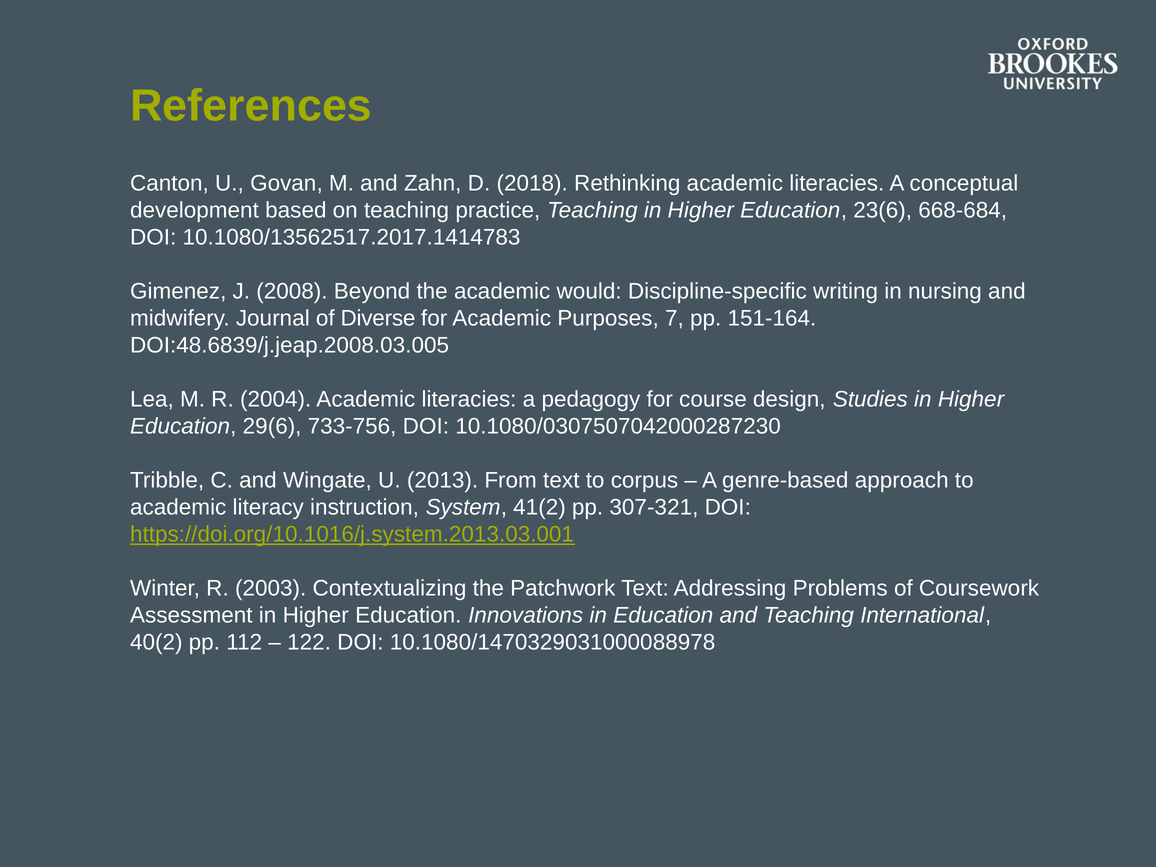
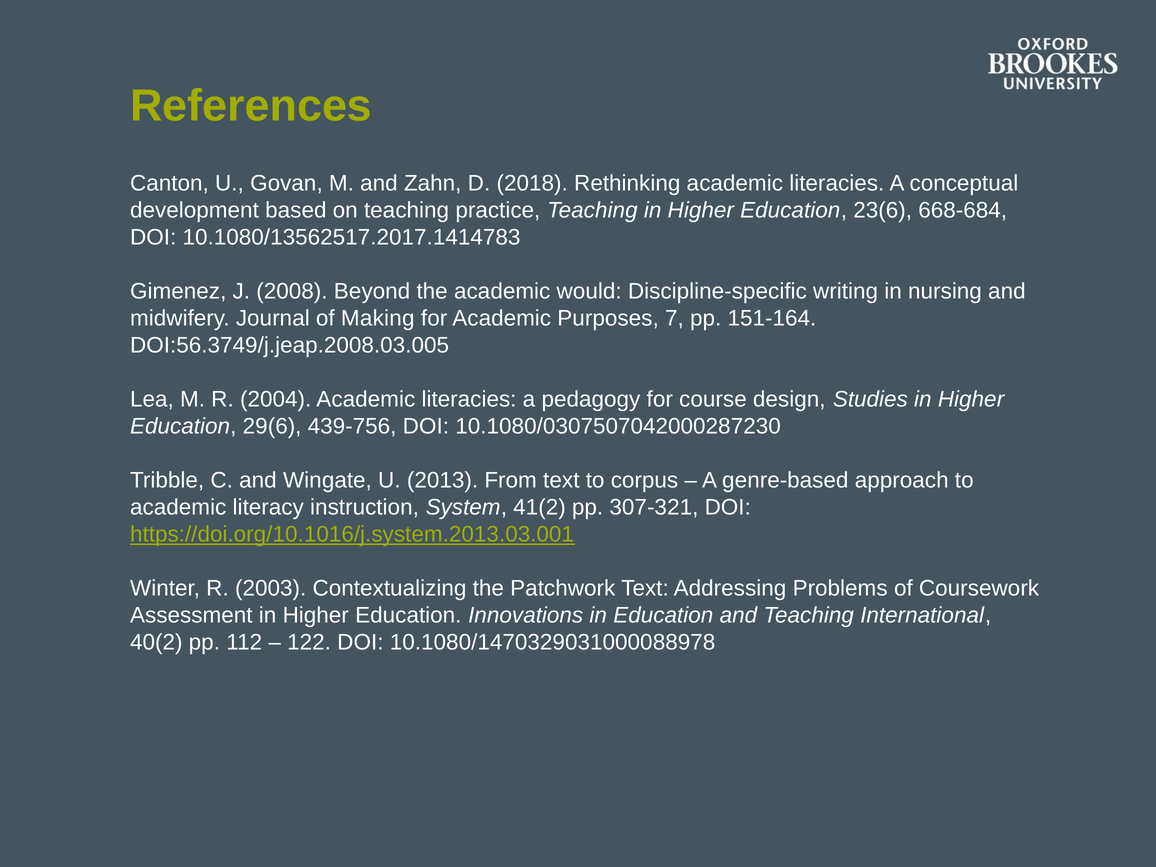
Diverse: Diverse -> Making
DOI:48.6839/j.jeap.2008.03.005: DOI:48.6839/j.jeap.2008.03.005 -> DOI:56.3749/j.jeap.2008.03.005
733-756: 733-756 -> 439-756
